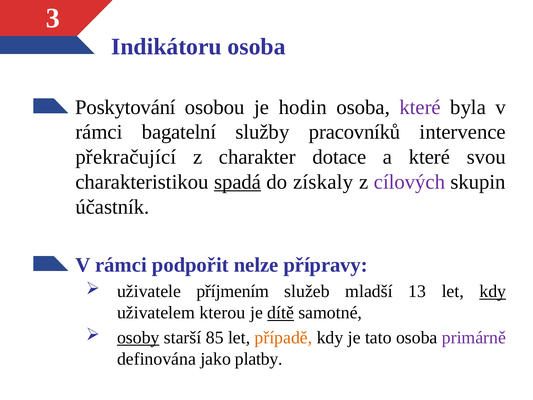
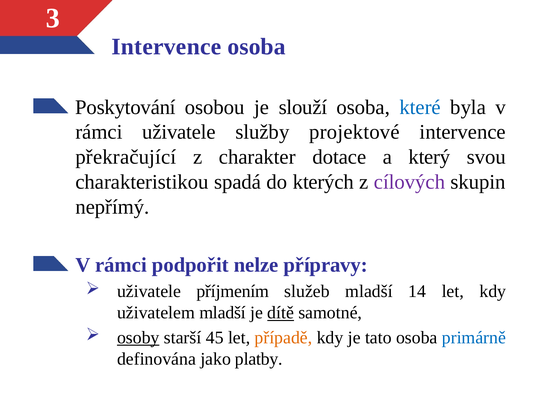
Indikátoru at (166, 47): Indikátoru -> Intervence
hodin: hodin -> slouží
které at (420, 107) colour: purple -> blue
rámci bagatelní: bagatelní -> uživatele
pracovníků: pracovníků -> projektové
a které: které -> který
spadá underline: present -> none
získaly: získaly -> kterých
účastník: účastník -> nepřímý
13: 13 -> 14
kdy at (493, 291) underline: present -> none
uživatelem kterou: kterou -> mladší
85: 85 -> 45
primárně colour: purple -> blue
